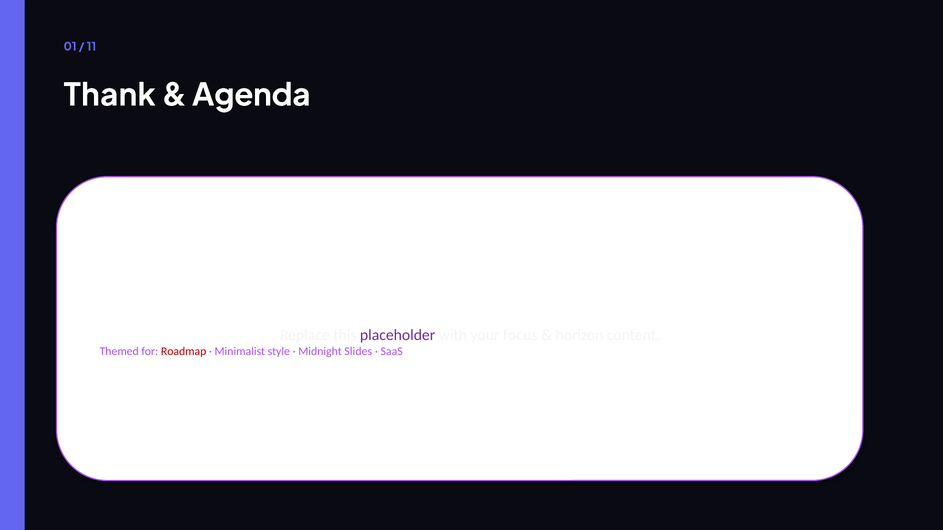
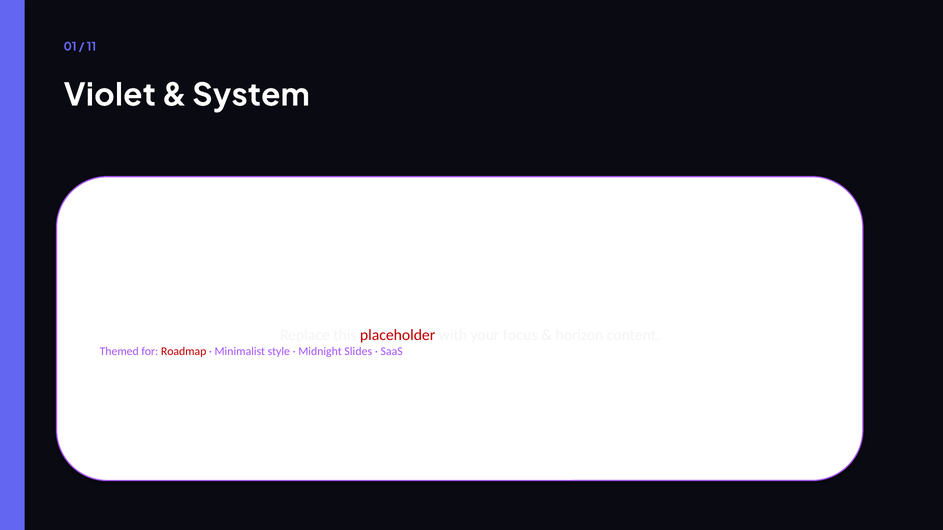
Thank: Thank -> Violet
Agenda: Agenda -> System
placeholder colour: purple -> red
